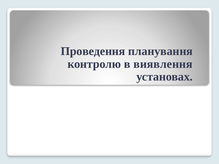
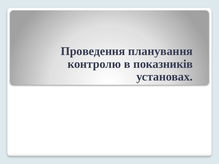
виявлення: виявлення -> показників
